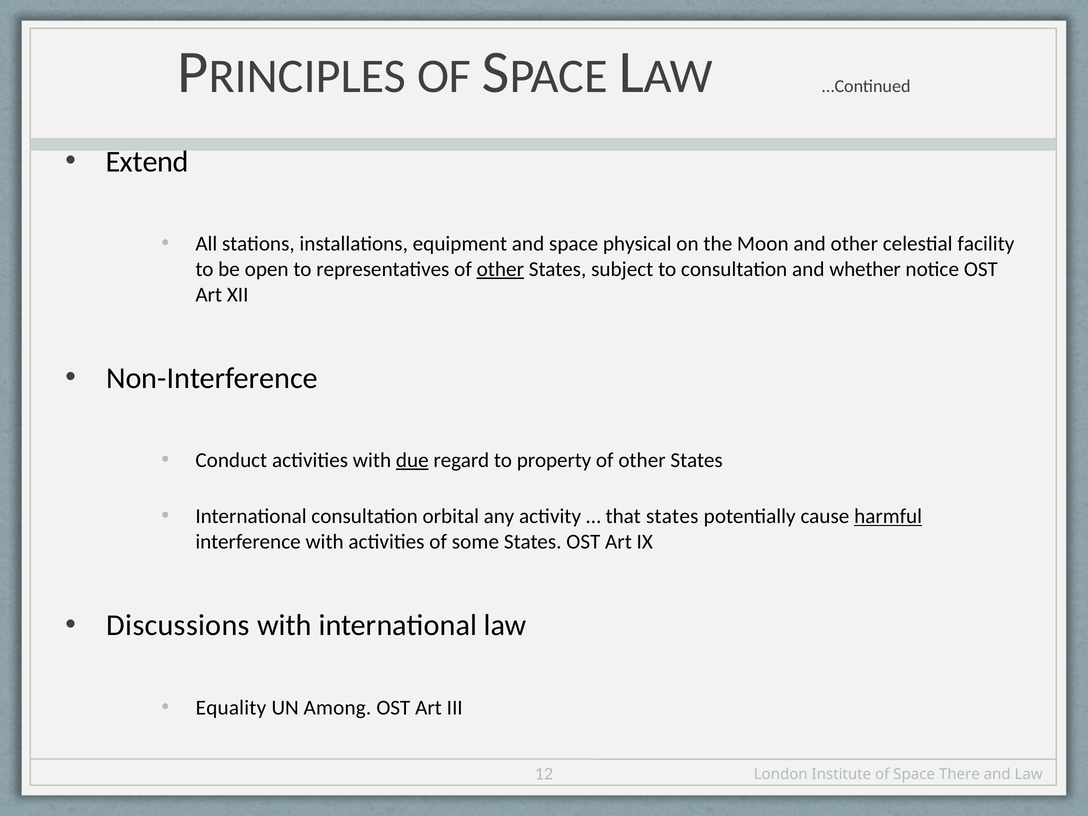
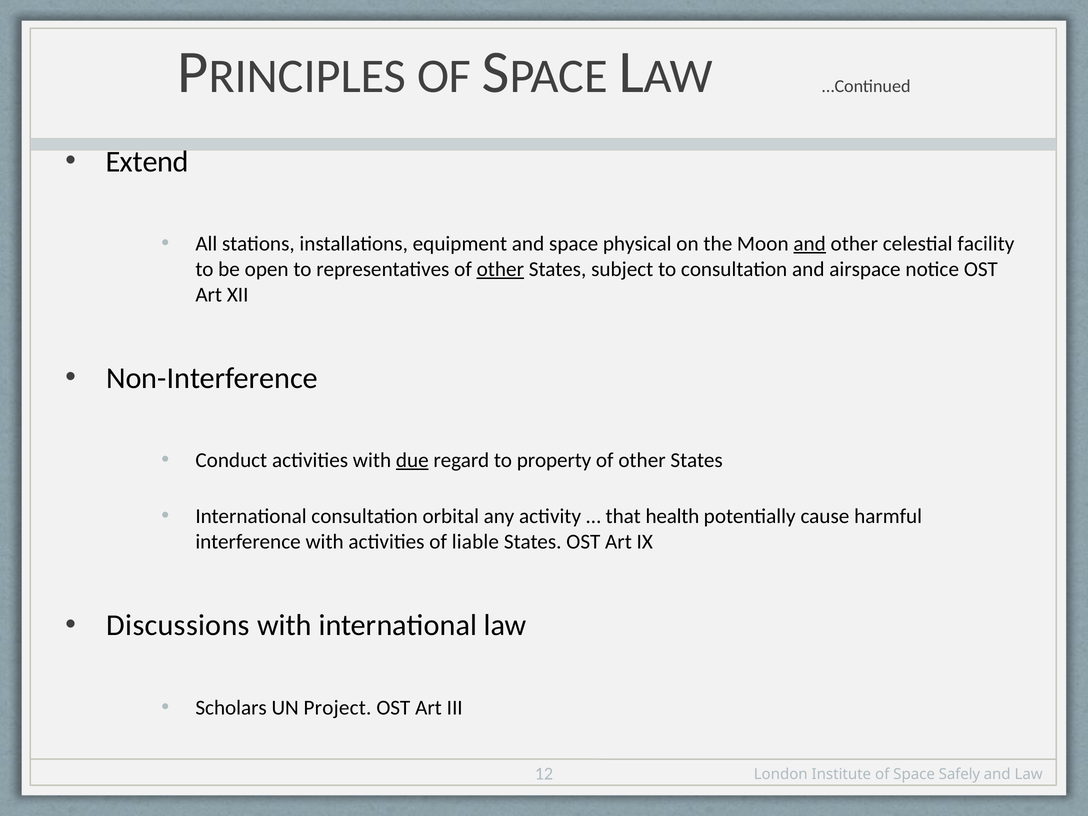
and at (810, 244) underline: none -> present
whether: whether -> airspace
that states: states -> health
harmful underline: present -> none
some: some -> liable
Equality: Equality -> Scholars
Among: Among -> Project
There: There -> Safely
